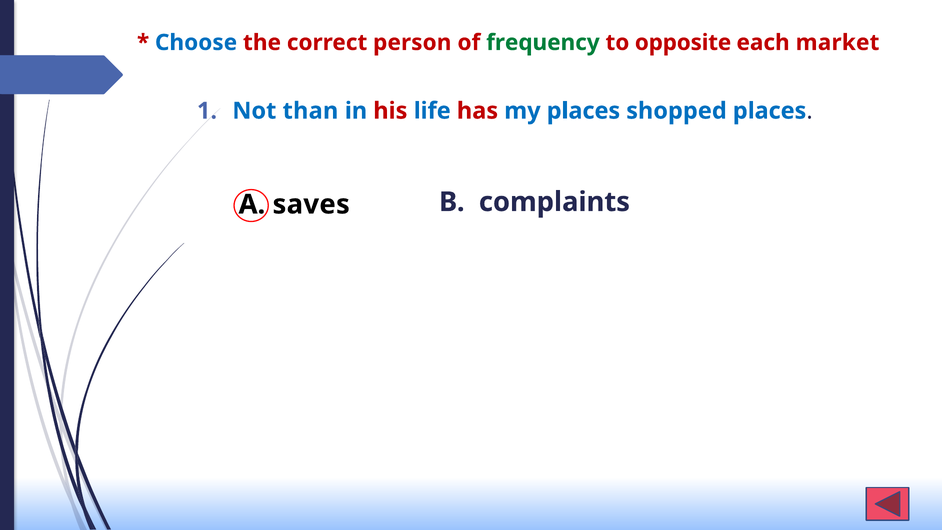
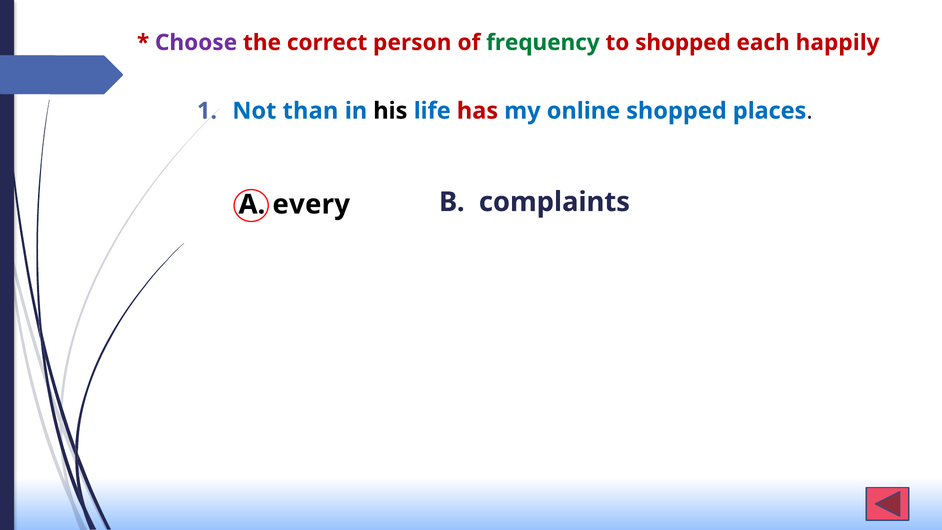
Choose colour: blue -> purple
to opposite: opposite -> shopped
market: market -> happily
his colour: red -> black
my places: places -> online
saves: saves -> every
